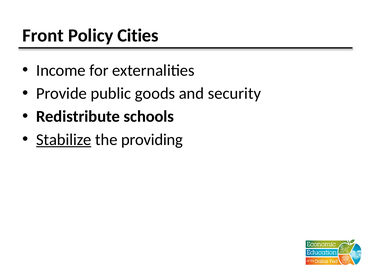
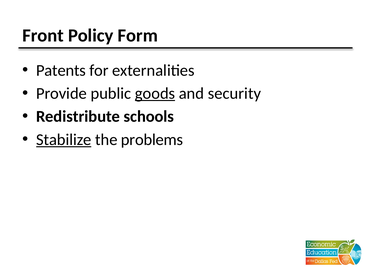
Cities: Cities -> Form
Income: Income -> Patents
goods underline: none -> present
providing: providing -> problems
